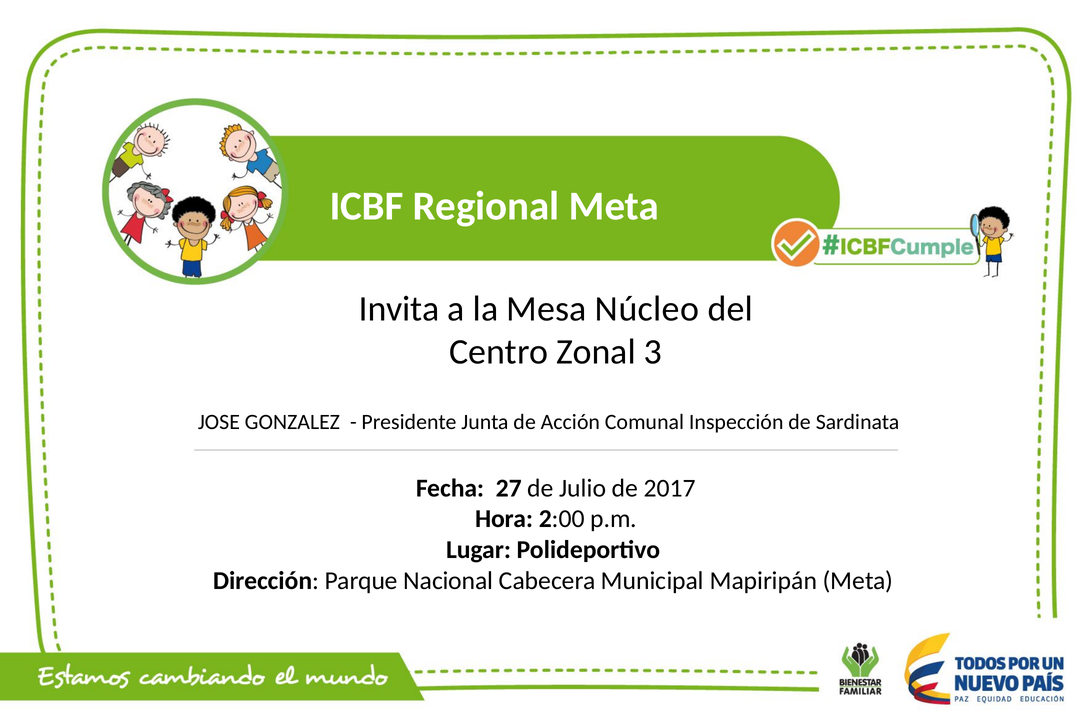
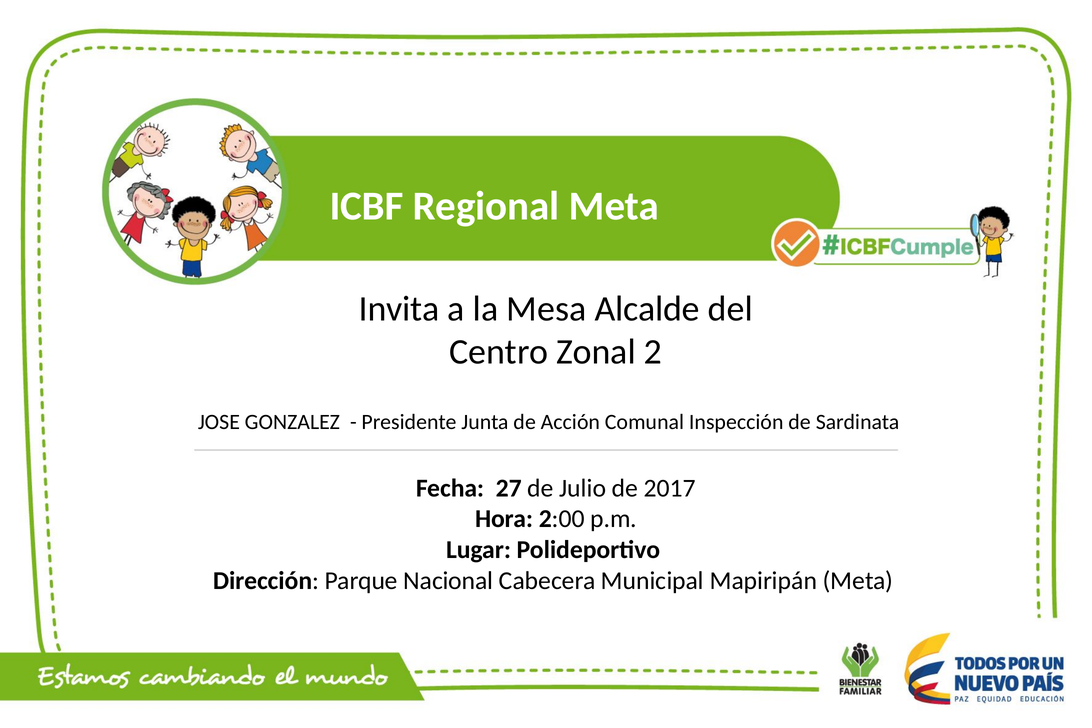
Núcleo: Núcleo -> Alcalde
3: 3 -> 2
